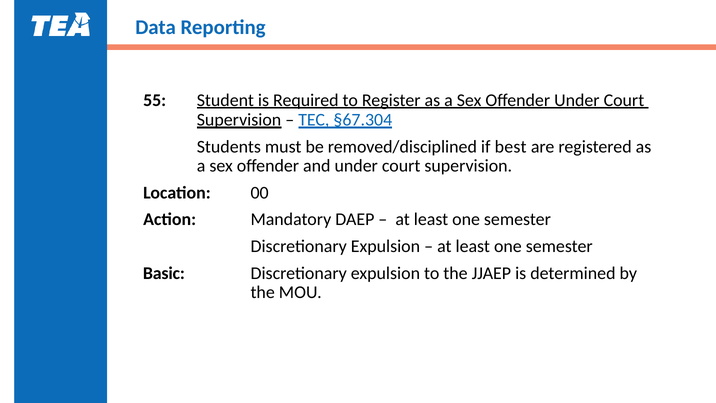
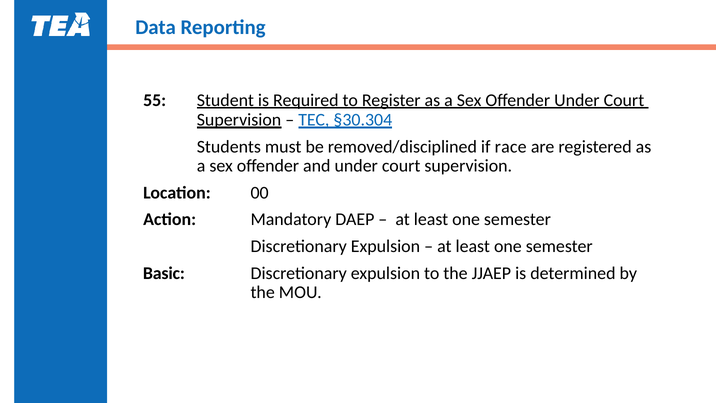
§67.304: §67.304 -> §30.304
best: best -> race
